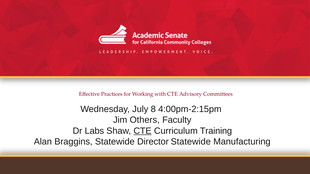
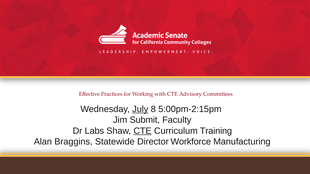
July underline: none -> present
4:00pm-2:15pm: 4:00pm-2:15pm -> 5:00pm-2:15pm
Others: Others -> Submit
Director Statewide: Statewide -> Workforce
